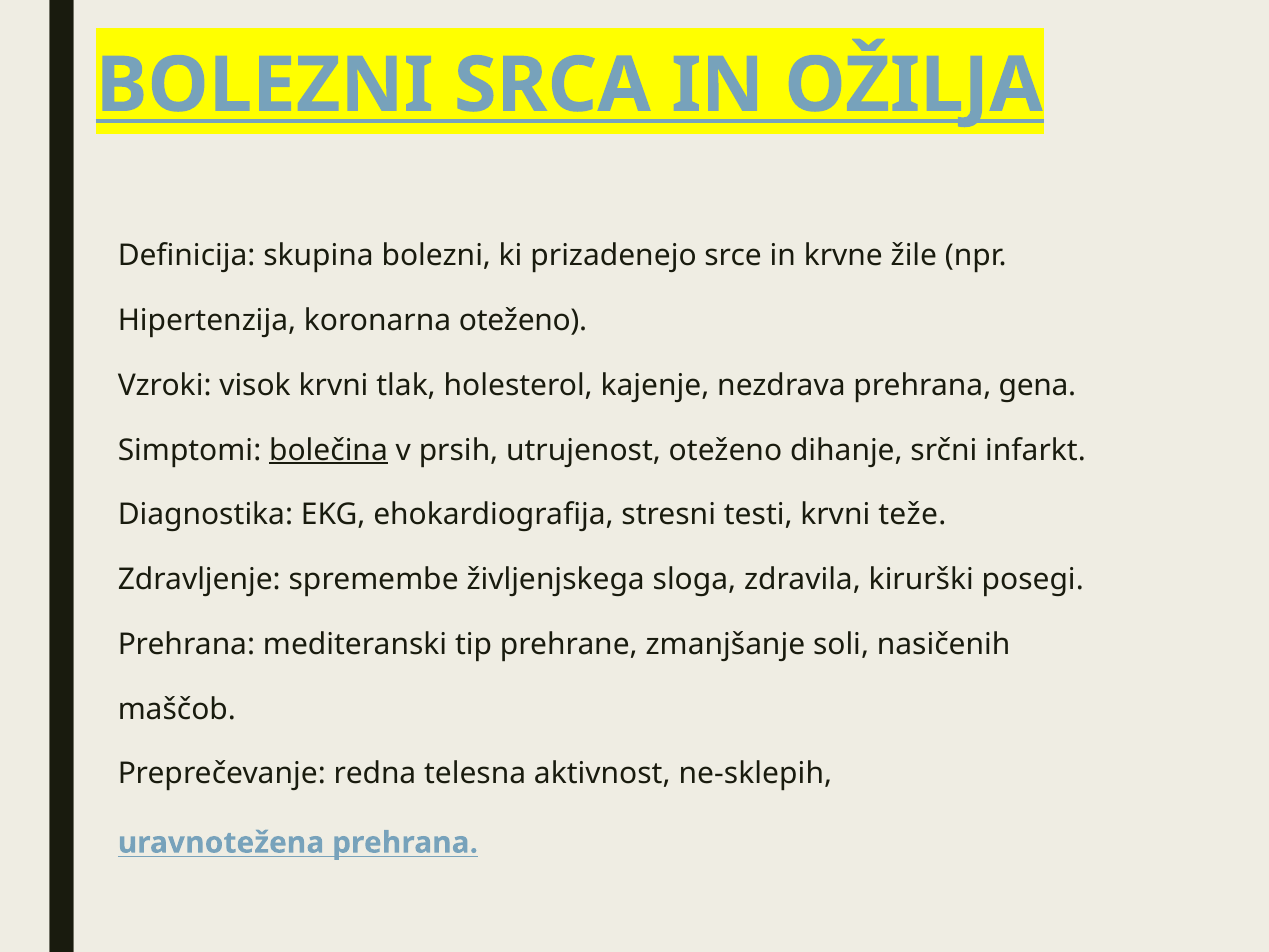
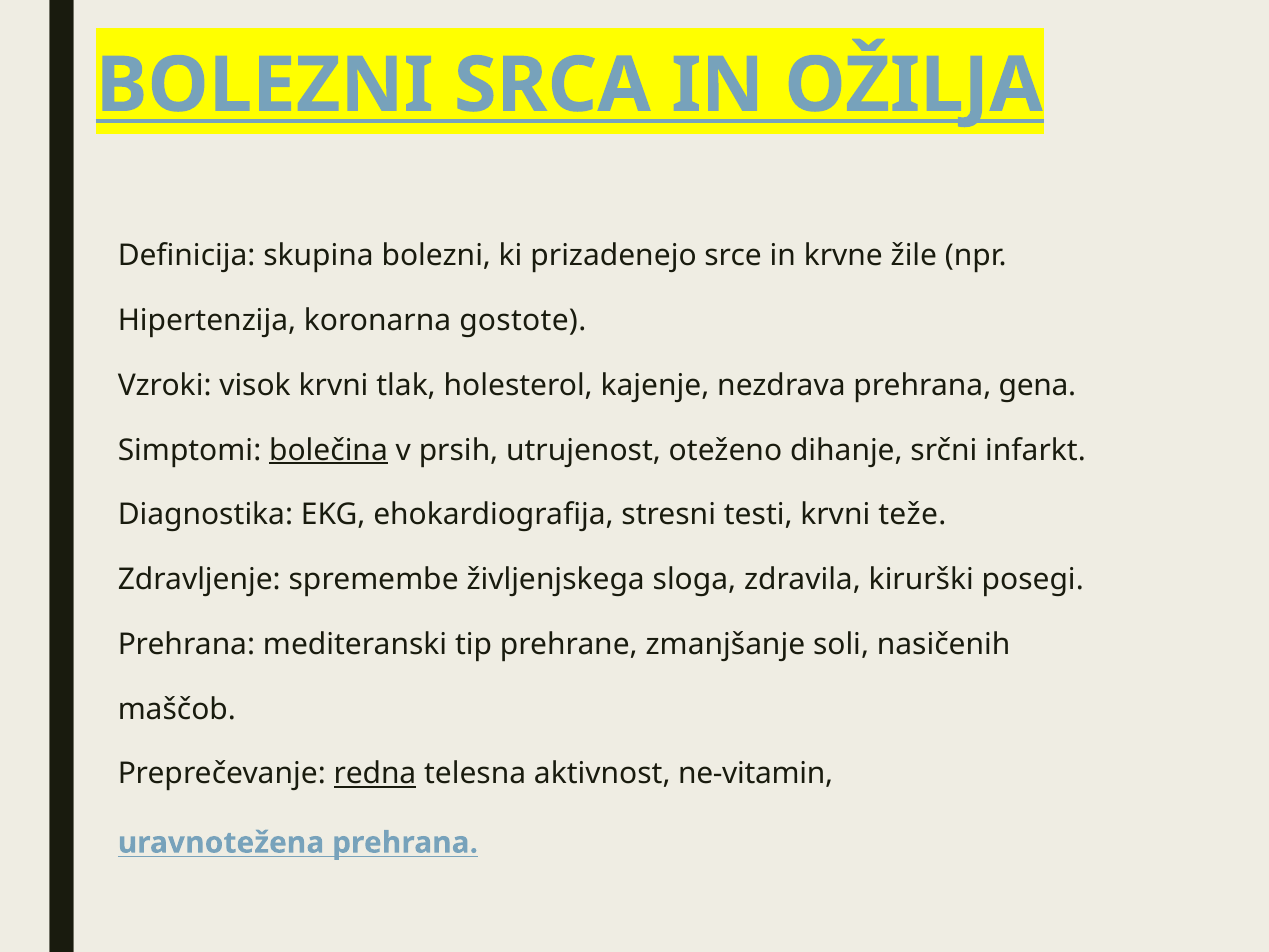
koronarna oteženo: oteženo -> gostote
redna underline: none -> present
ne-sklepih: ne-sklepih -> ne-vitamin
